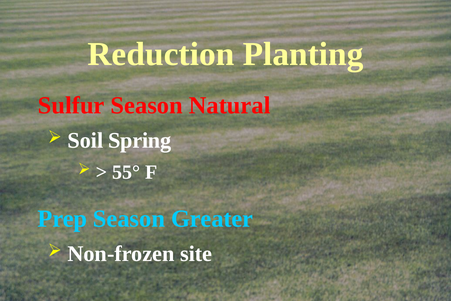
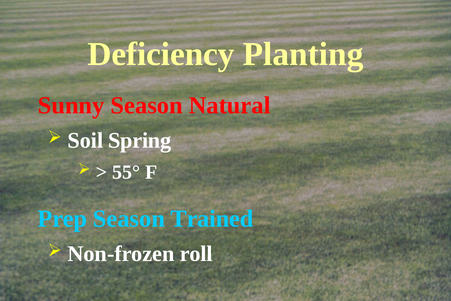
Reduction: Reduction -> Deficiency
Sulfur: Sulfur -> Sunny
Greater: Greater -> Trained
site: site -> roll
